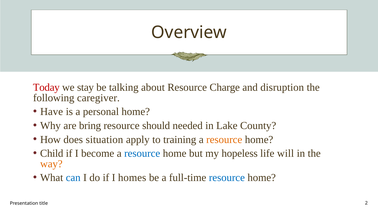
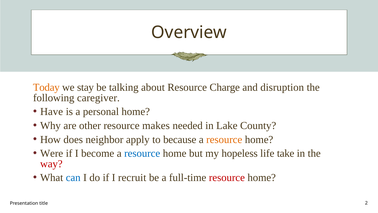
Today colour: red -> orange
bring: bring -> other
should: should -> makes
situation: situation -> neighbor
training: training -> because
Child: Child -> Were
will: will -> take
way colour: orange -> red
homes: homes -> recruit
resource at (227, 177) colour: blue -> red
